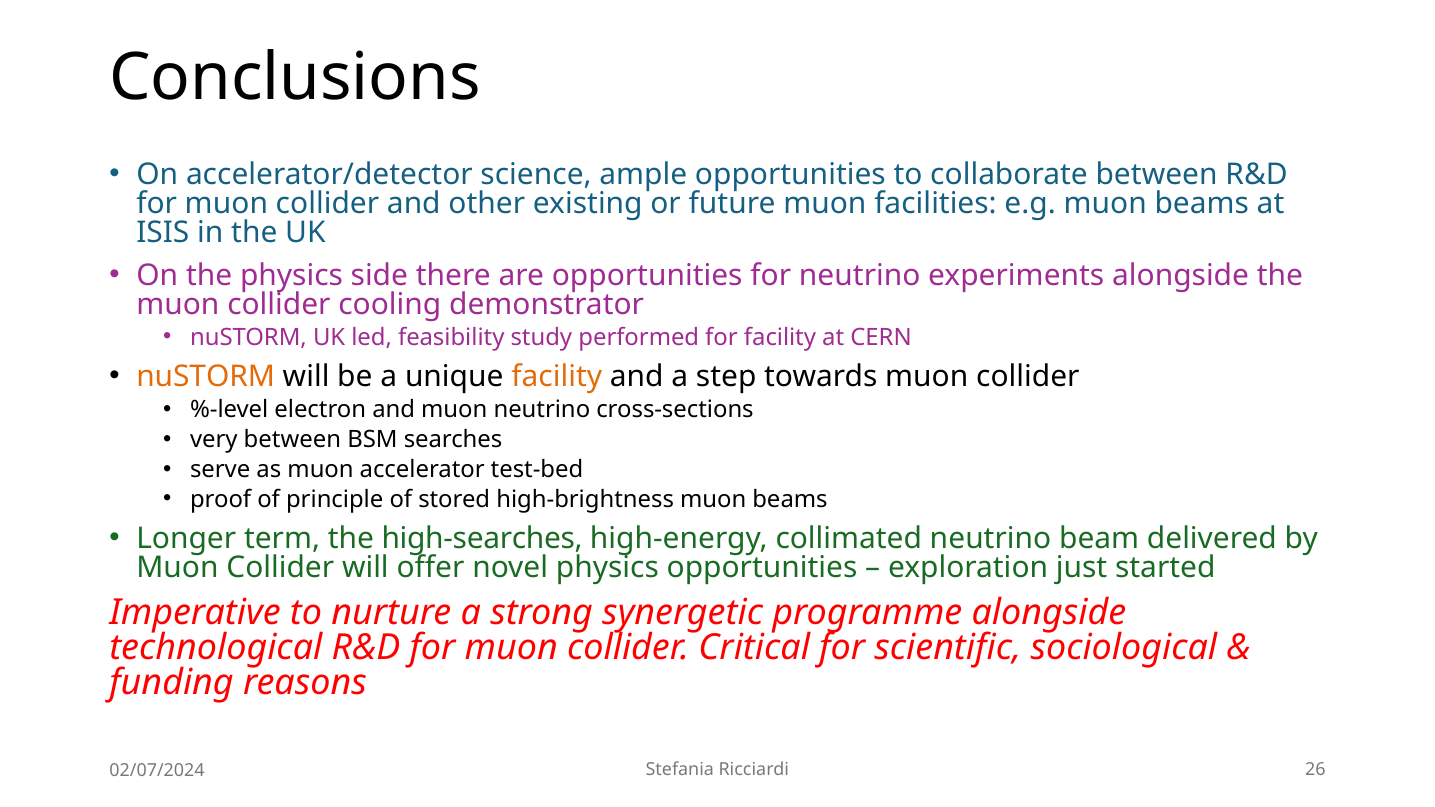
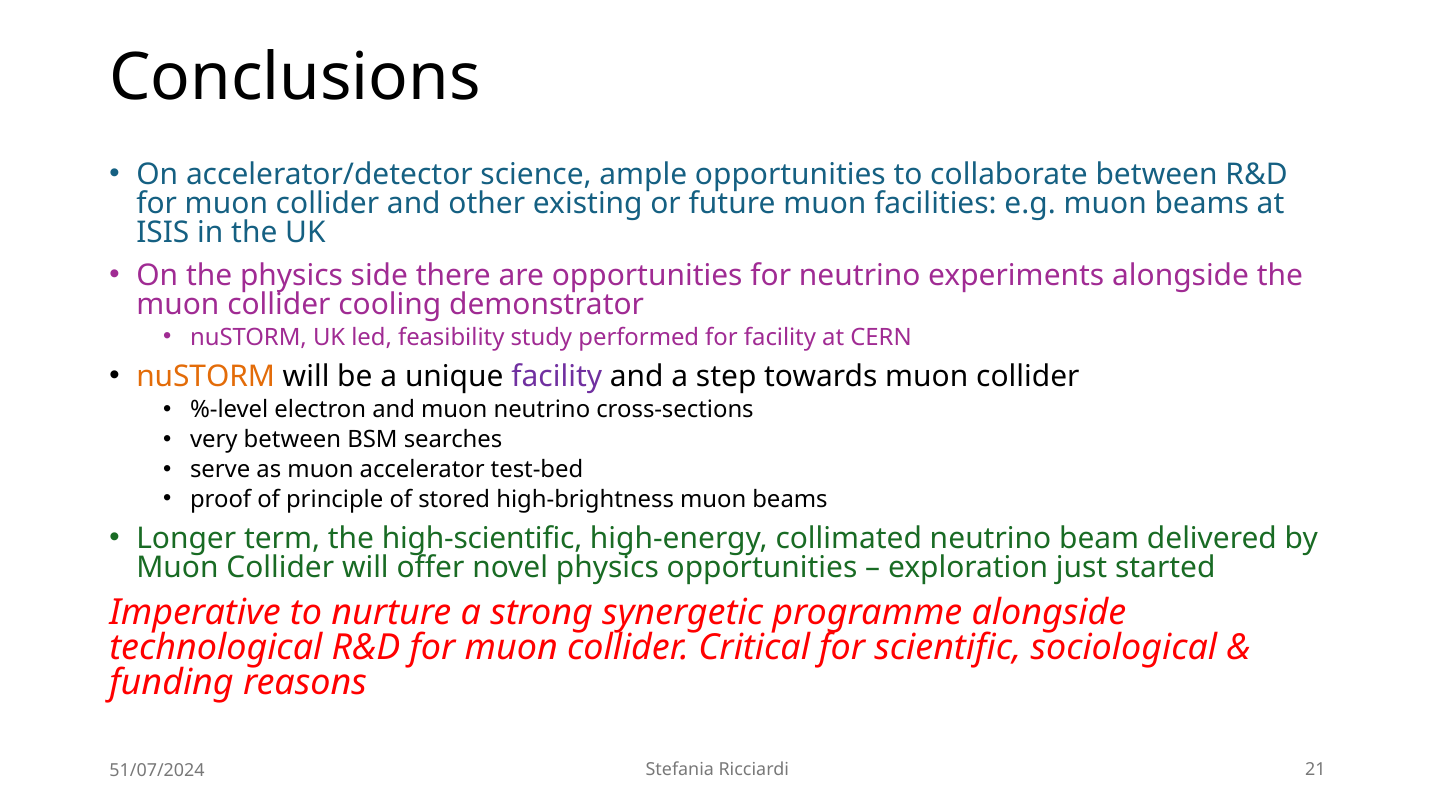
facility at (557, 377) colour: orange -> purple
high-searches: high-searches -> high-scientific
26: 26 -> 21
02/07/2024: 02/07/2024 -> 51/07/2024
